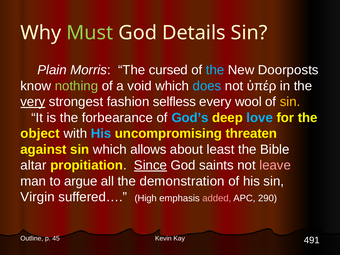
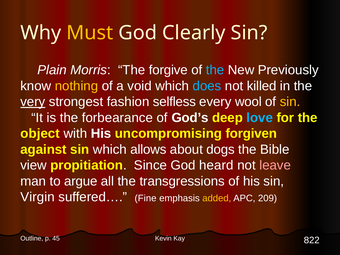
Must colour: light green -> yellow
Details: Details -> Clearly
cursed: cursed -> forgive
Doorposts: Doorposts -> Previously
nothing colour: light green -> yellow
ὑπέρ: ὑπέρ -> killed
God’s colour: light blue -> white
His at (101, 134) colour: light blue -> white
threaten: threaten -> forgiven
least: least -> dogs
altar: altar -> view
Since underline: present -> none
saints: saints -> heard
demonstration: demonstration -> transgressions
High: High -> Fine
added colour: pink -> yellow
290: 290 -> 209
491: 491 -> 822
